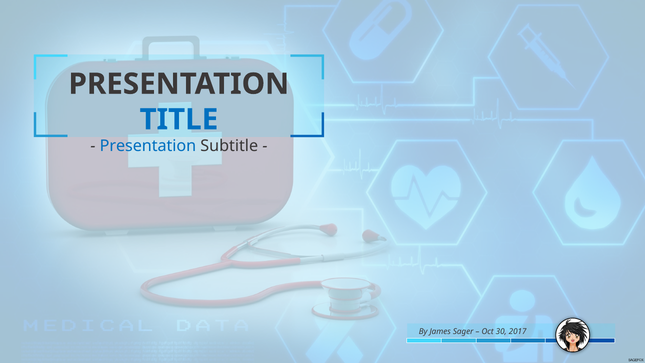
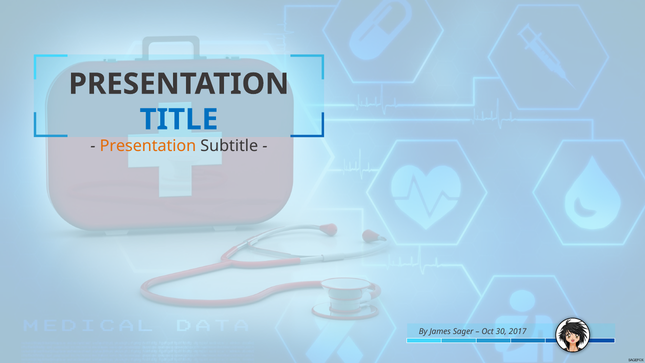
Presentation at (148, 146) colour: blue -> orange
